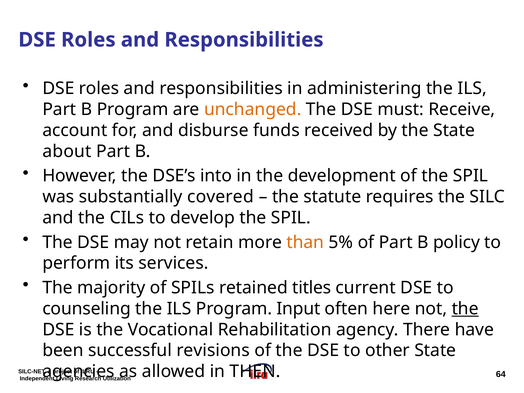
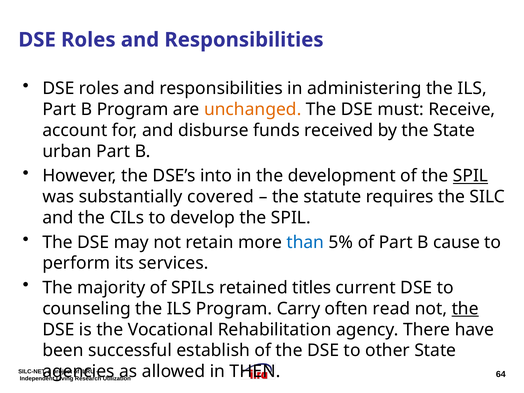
about: about -> urban
SPIL at (470, 176) underline: none -> present
than colour: orange -> blue
policy: policy -> cause
Input: Input -> Carry
here: here -> read
revisions: revisions -> establish
